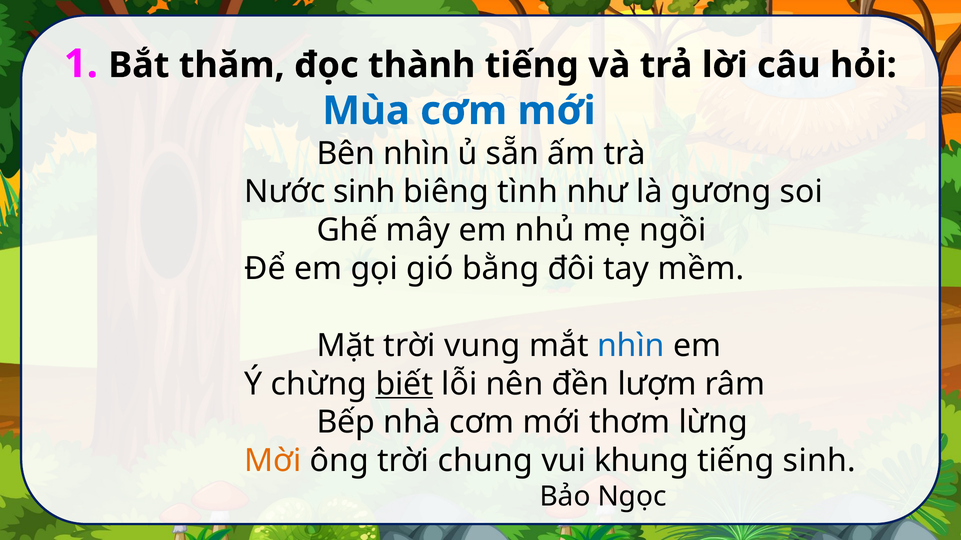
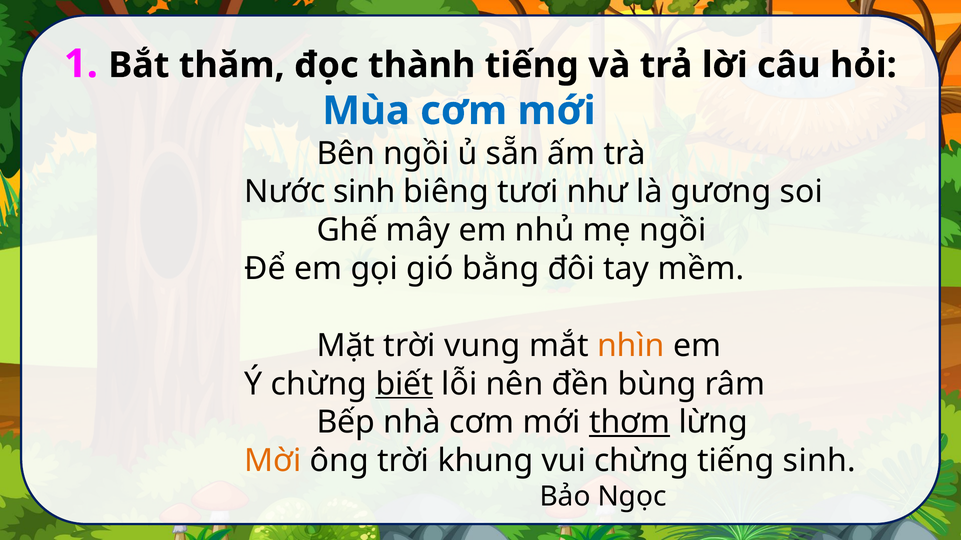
Bên nhìn: nhìn -> ngồi
tình: tình -> tươi
nhìn at (631, 346) colour: blue -> orange
lượm: lượm -> bùng
thơm underline: none -> present
chung: chung -> khung
vui khung: khung -> chừng
